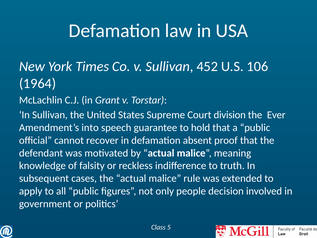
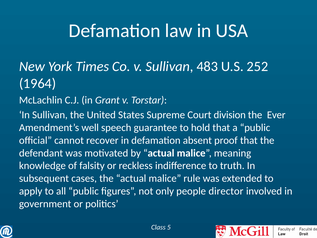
452: 452 -> 483
106: 106 -> 252
into: into -> well
decision: decision -> director
